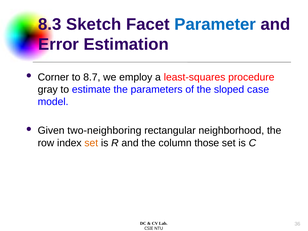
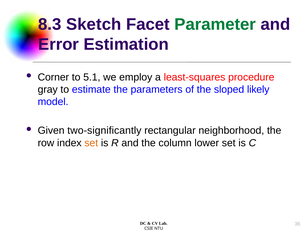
Parameter colour: blue -> green
8.7: 8.7 -> 5.1
case: case -> likely
two-neighboring: two-neighboring -> two-significantly
those: those -> lower
